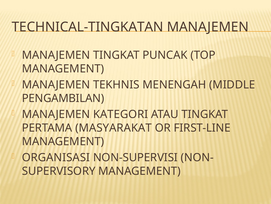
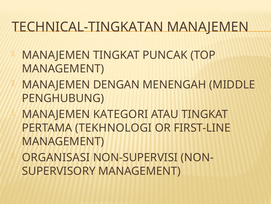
TEKHNIS: TEKHNIS -> DENGAN
PENGAMBILAN: PENGAMBILAN -> PENGHUBUNG
MASYARAKAT: MASYARAKAT -> TEKHNOLOGI
